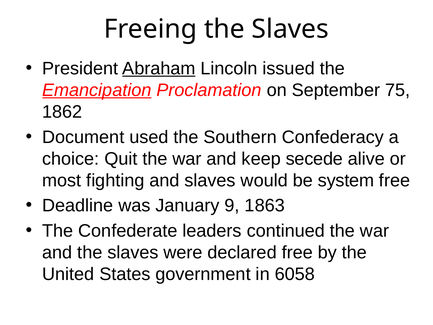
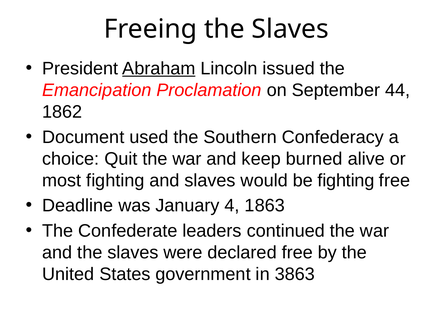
Emancipation underline: present -> none
75: 75 -> 44
secede: secede -> burned
be system: system -> fighting
9: 9 -> 4
6058: 6058 -> 3863
